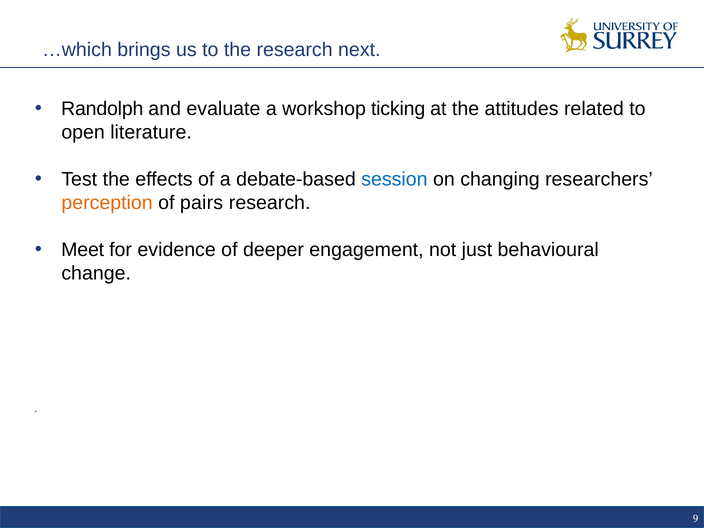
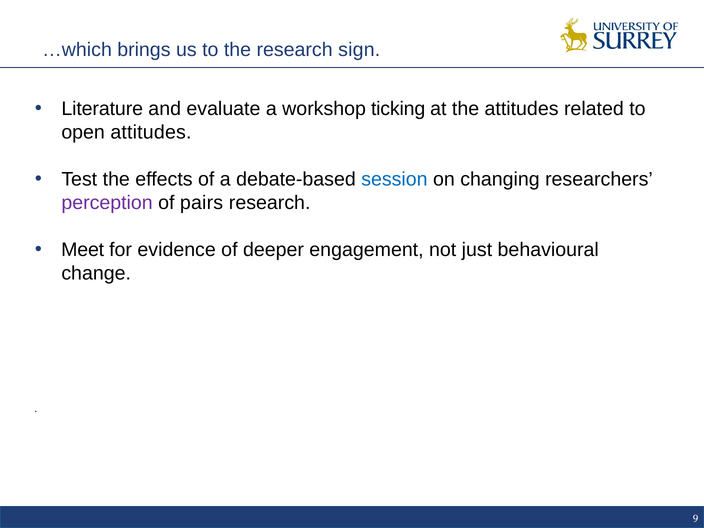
next: next -> sign
Randolph: Randolph -> Literature
open literature: literature -> attitudes
perception colour: orange -> purple
